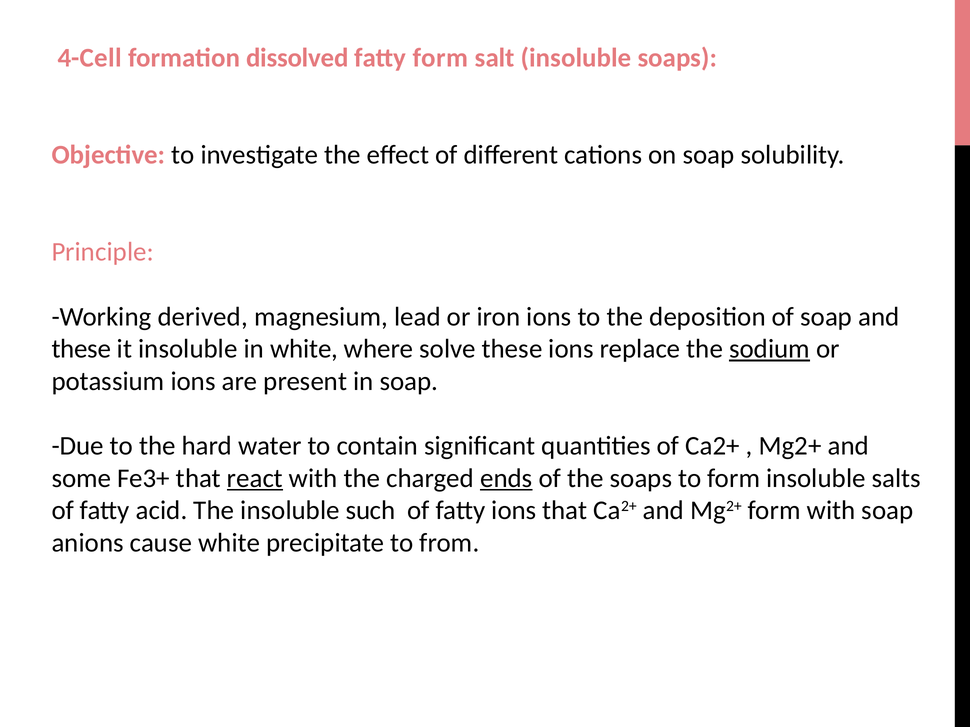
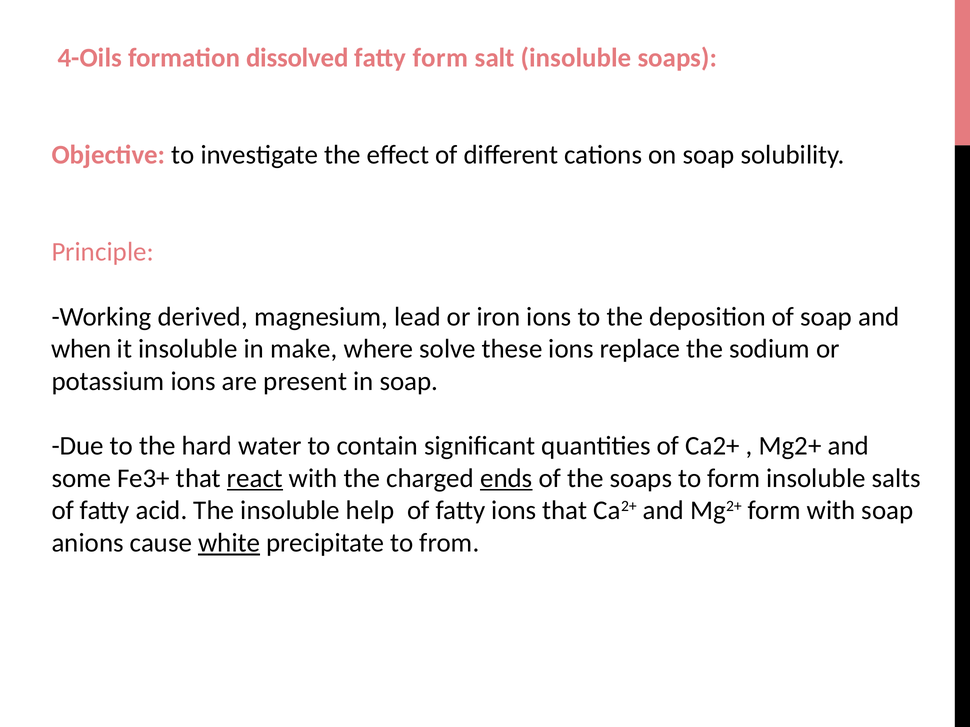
4-Cell: 4-Cell -> 4-Oils
these at (81, 349): these -> when
in white: white -> make
sodium underline: present -> none
such: such -> help
white at (229, 543) underline: none -> present
